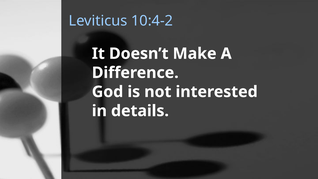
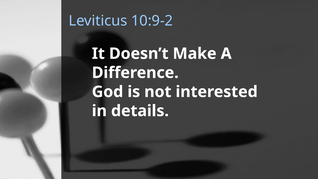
10:4-2: 10:4-2 -> 10:9-2
